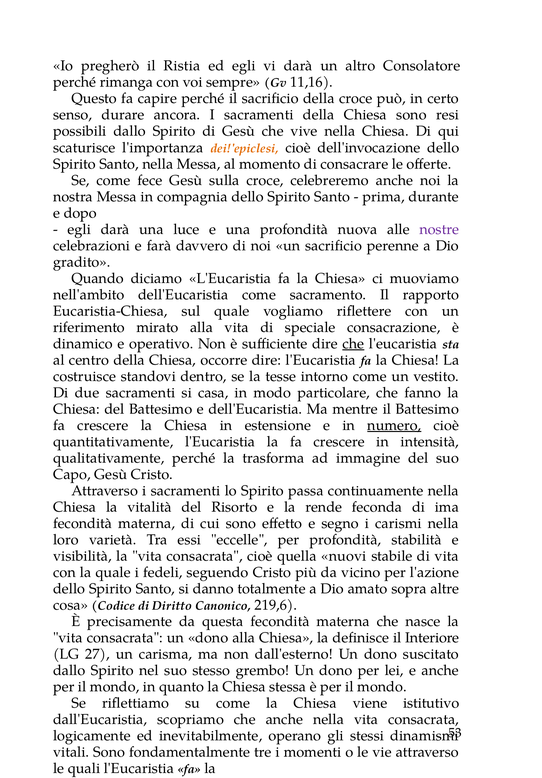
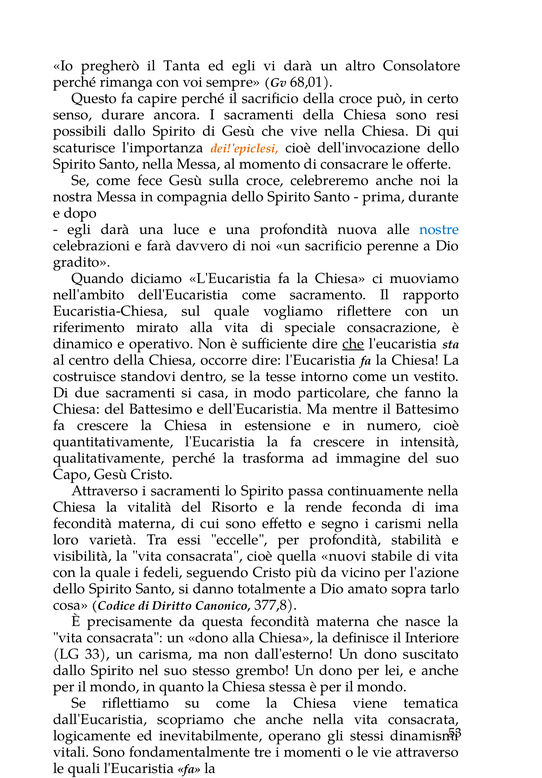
Ristia: Ristia -> Tanta
11,16: 11,16 -> 68,01
nostre colour: purple -> blue
numero underline: present -> none
altre: altre -> tarlo
219,6: 219,6 -> 377,8
27: 27 -> 33
istitutivo: istitutivo -> tematica
